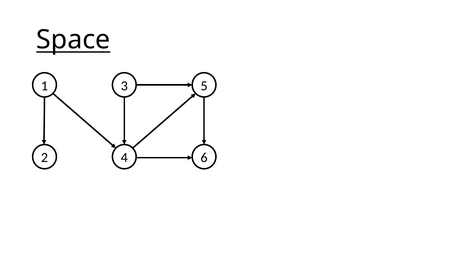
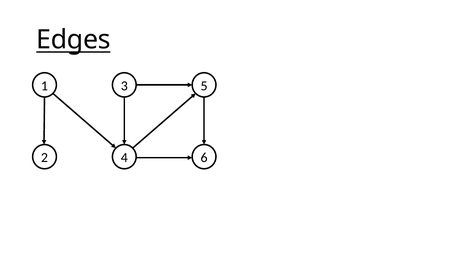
Space: Space -> Edges
